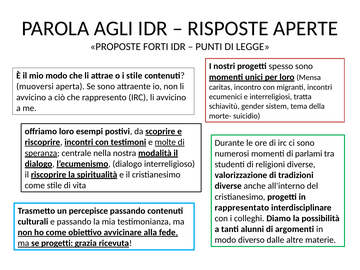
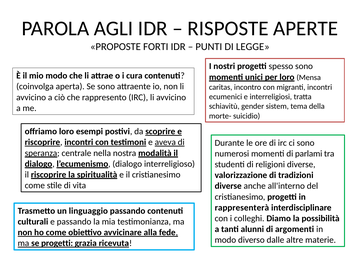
i stile: stile -> cura
muoversi: muoversi -> coinvolga
molte: molte -> aveva
rappresentato: rappresentato -> rappresenterà
percepisce: percepisce -> linguaggio
